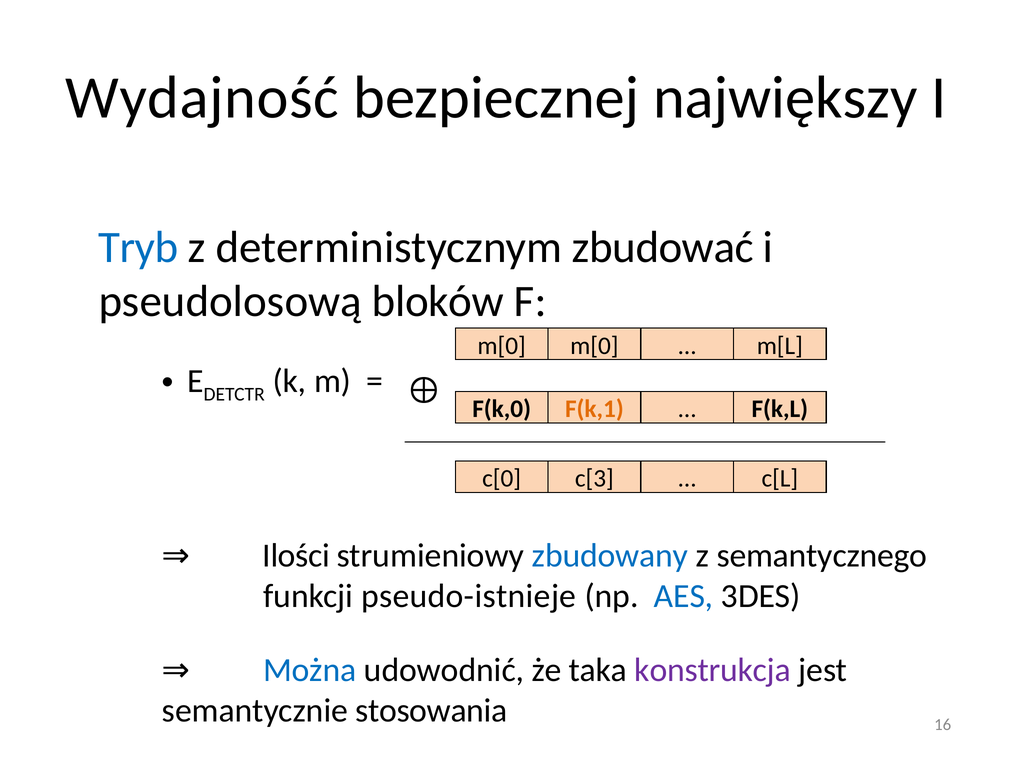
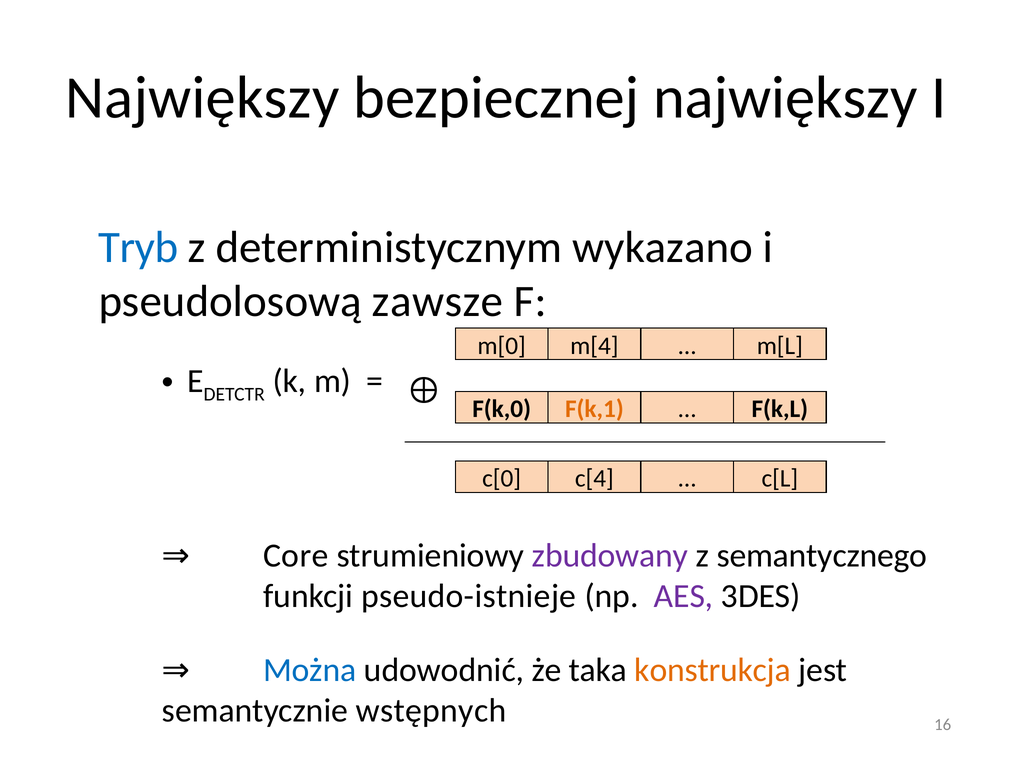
Wydajność at (202, 98): Wydajność -> Największy
zbudować: zbudować -> wykazano
bloków: bloków -> zawsze
m[0 m[0: m[0 -> m[4
c[3: c[3 -> c[4
Ilości: Ilości -> Core
zbudowany colour: blue -> purple
AES colour: blue -> purple
konstrukcja colour: purple -> orange
stosowania: stosowania -> wstępnych
